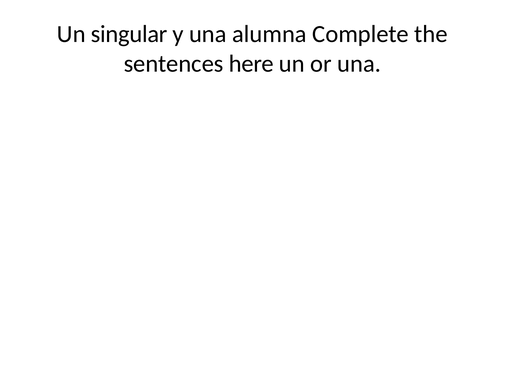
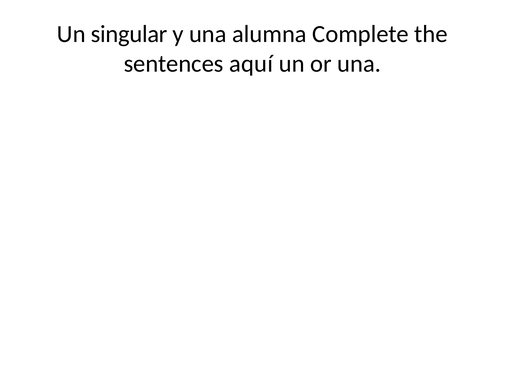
here: here -> aquí
